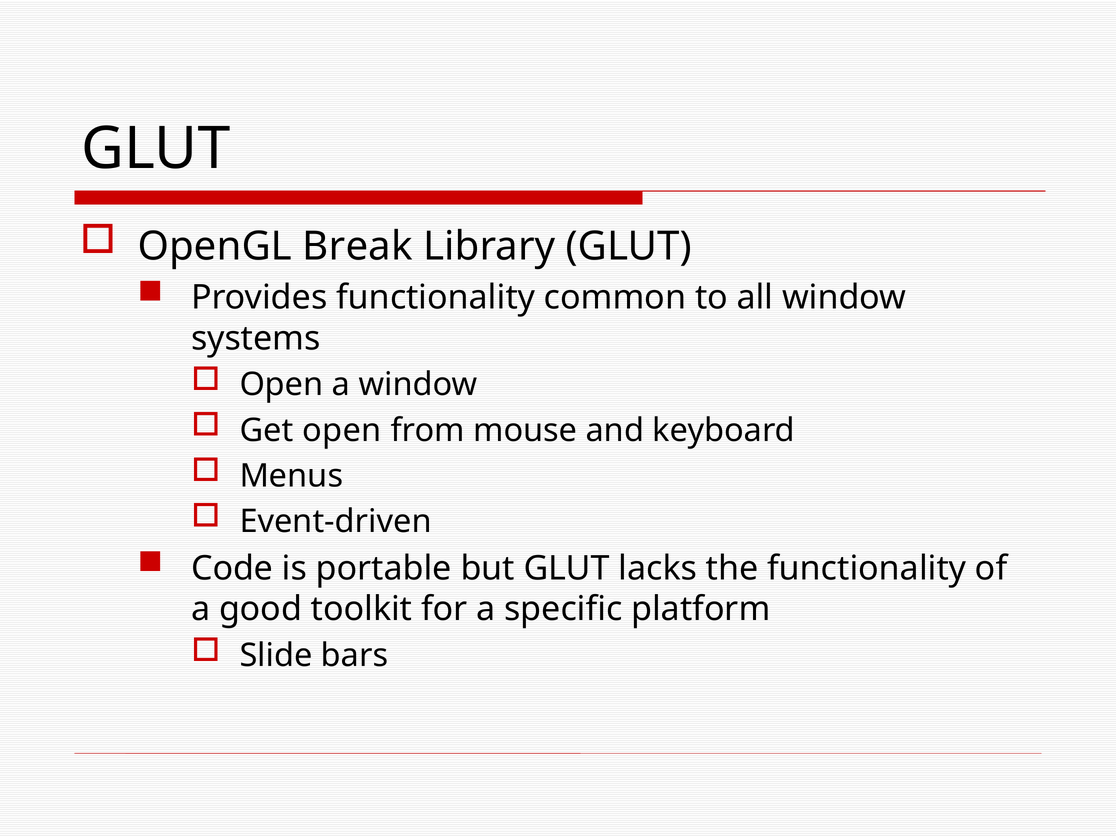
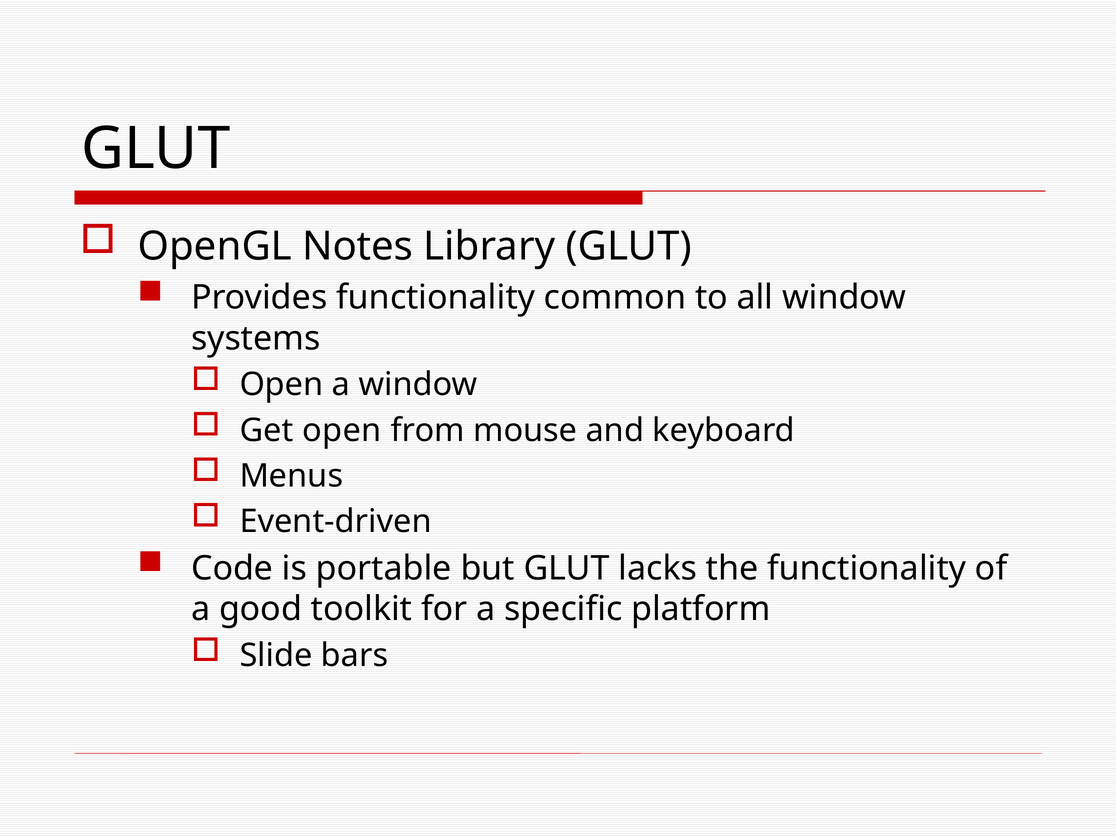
Break: Break -> Notes
